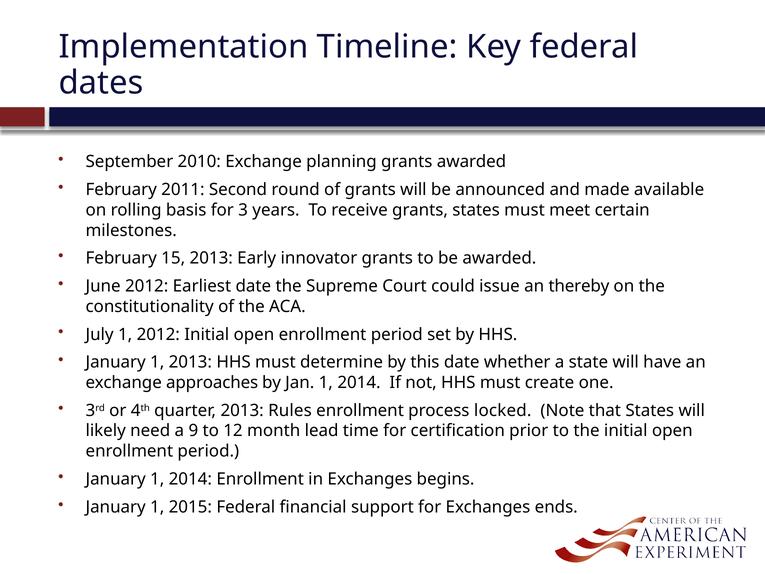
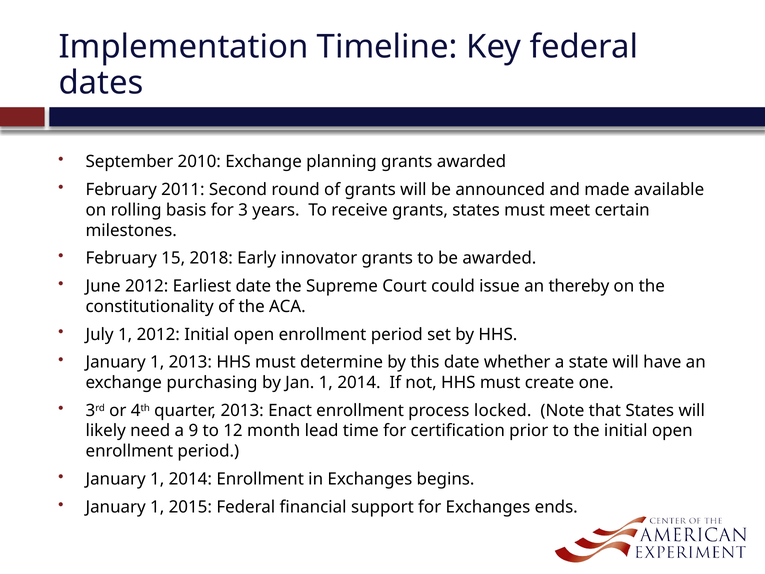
15 2013: 2013 -> 2018
approaches: approaches -> purchasing
Rules: Rules -> Enact
